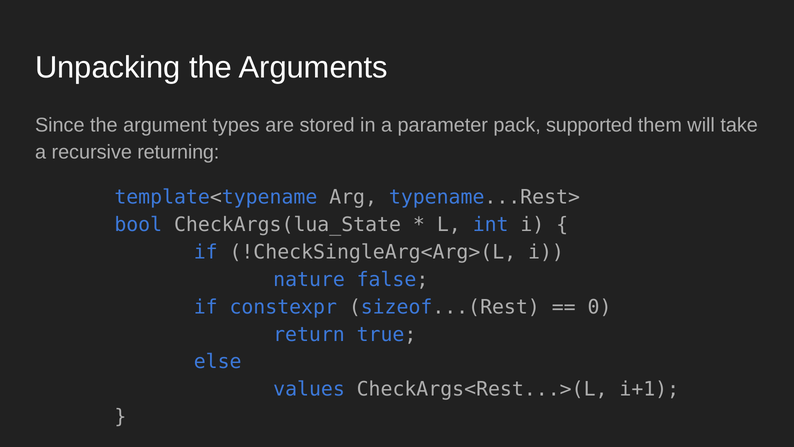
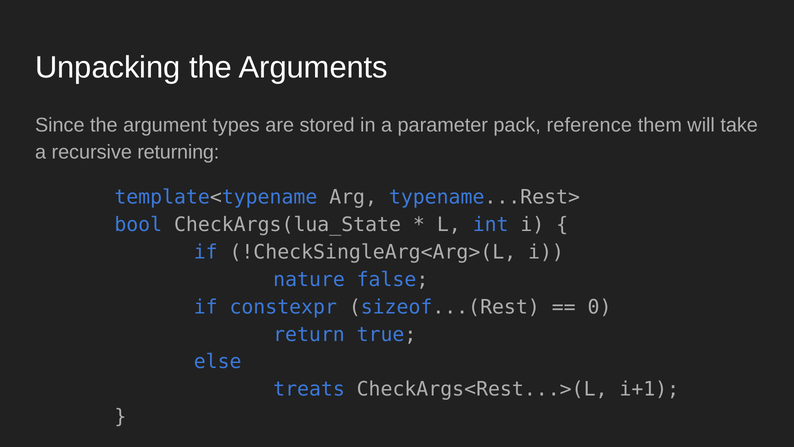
supported: supported -> reference
values: values -> treats
